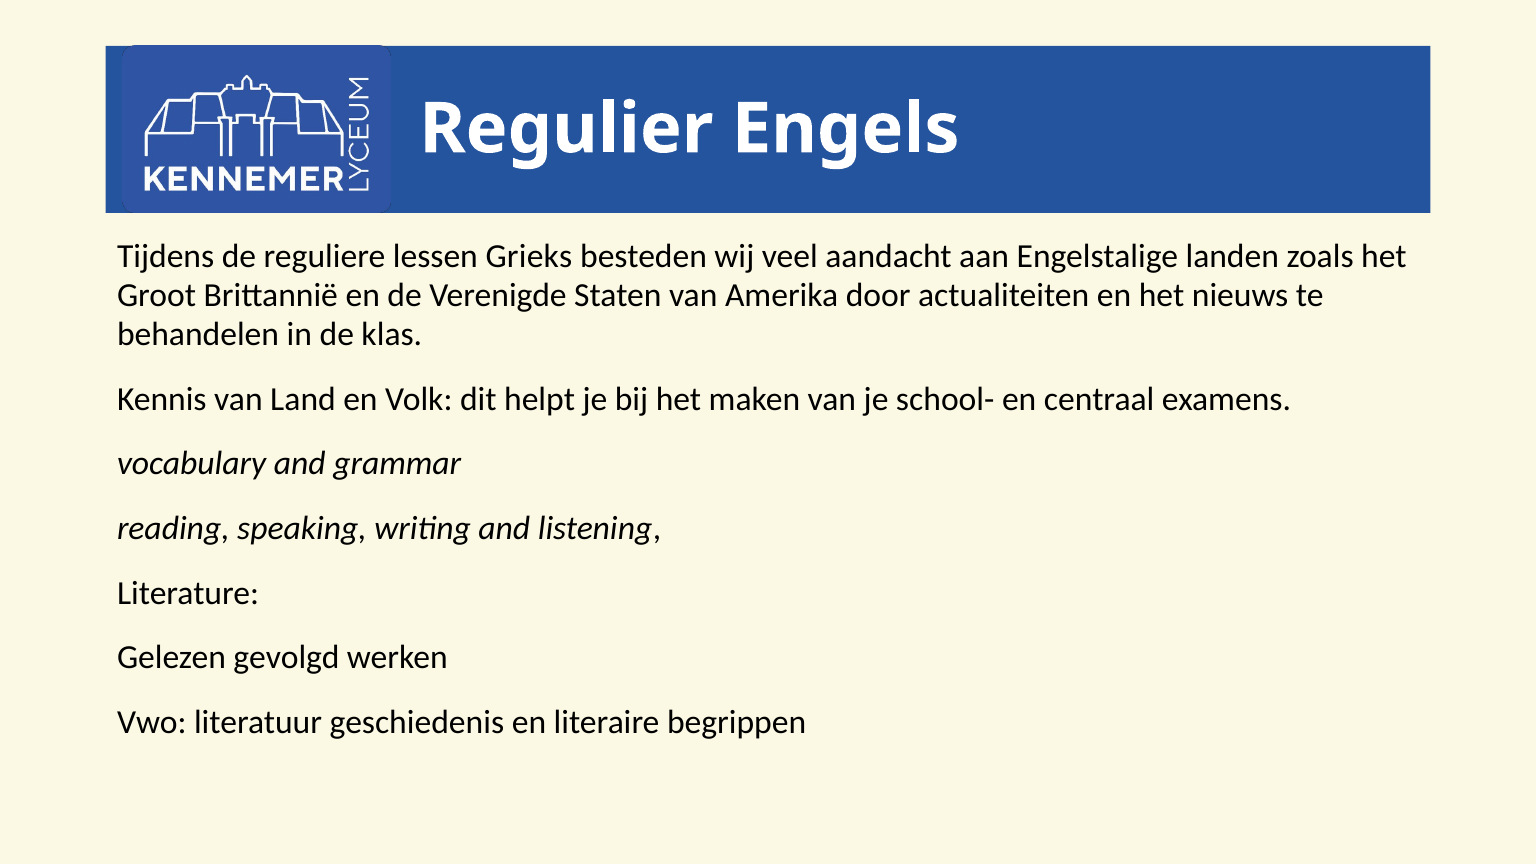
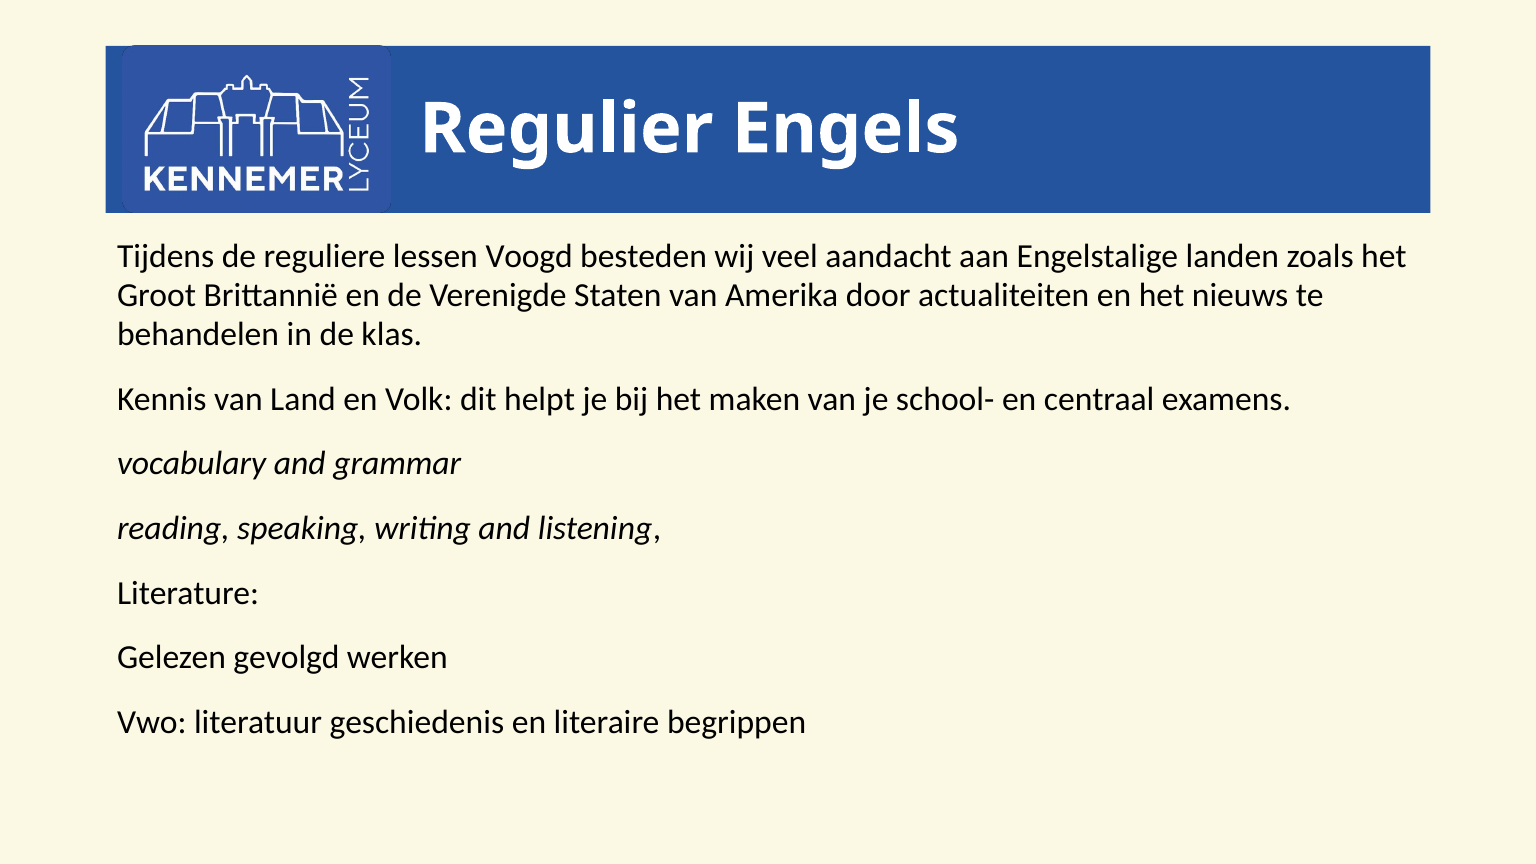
Grieks: Grieks -> Voogd
